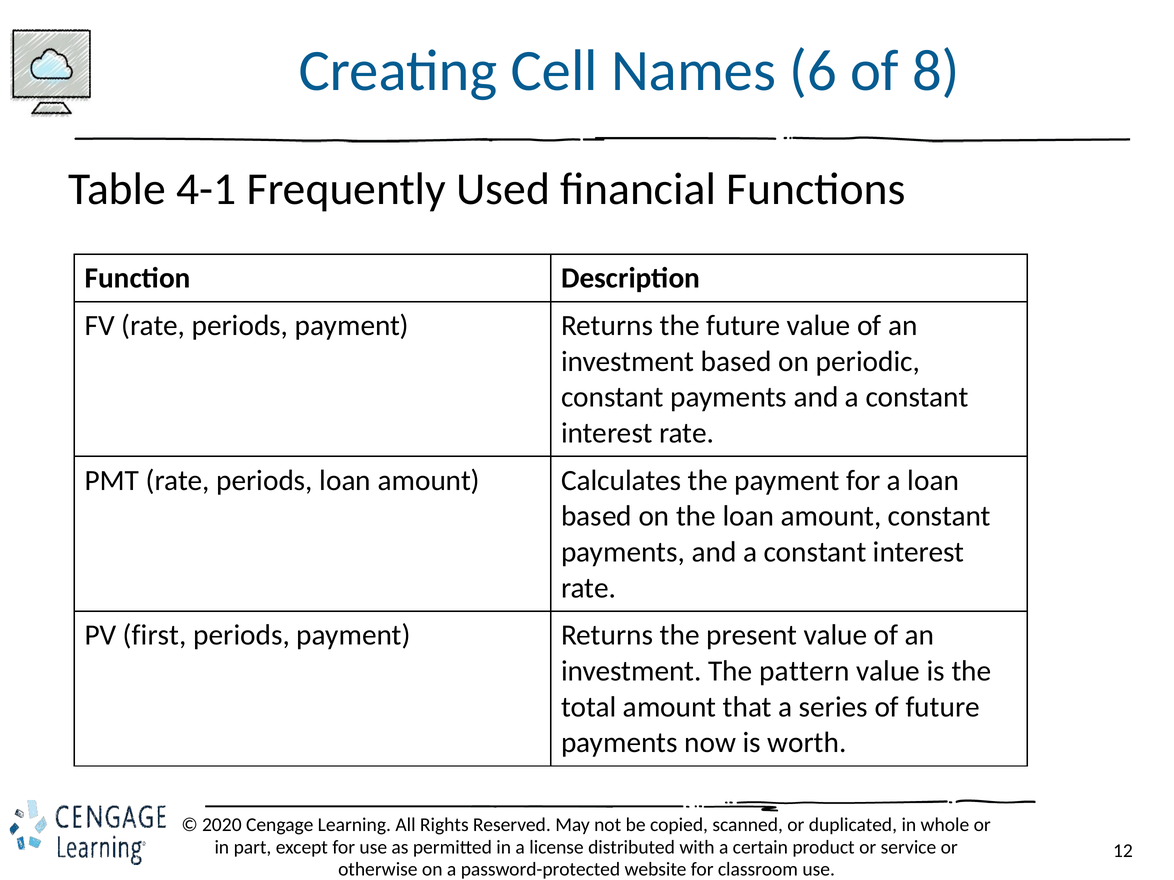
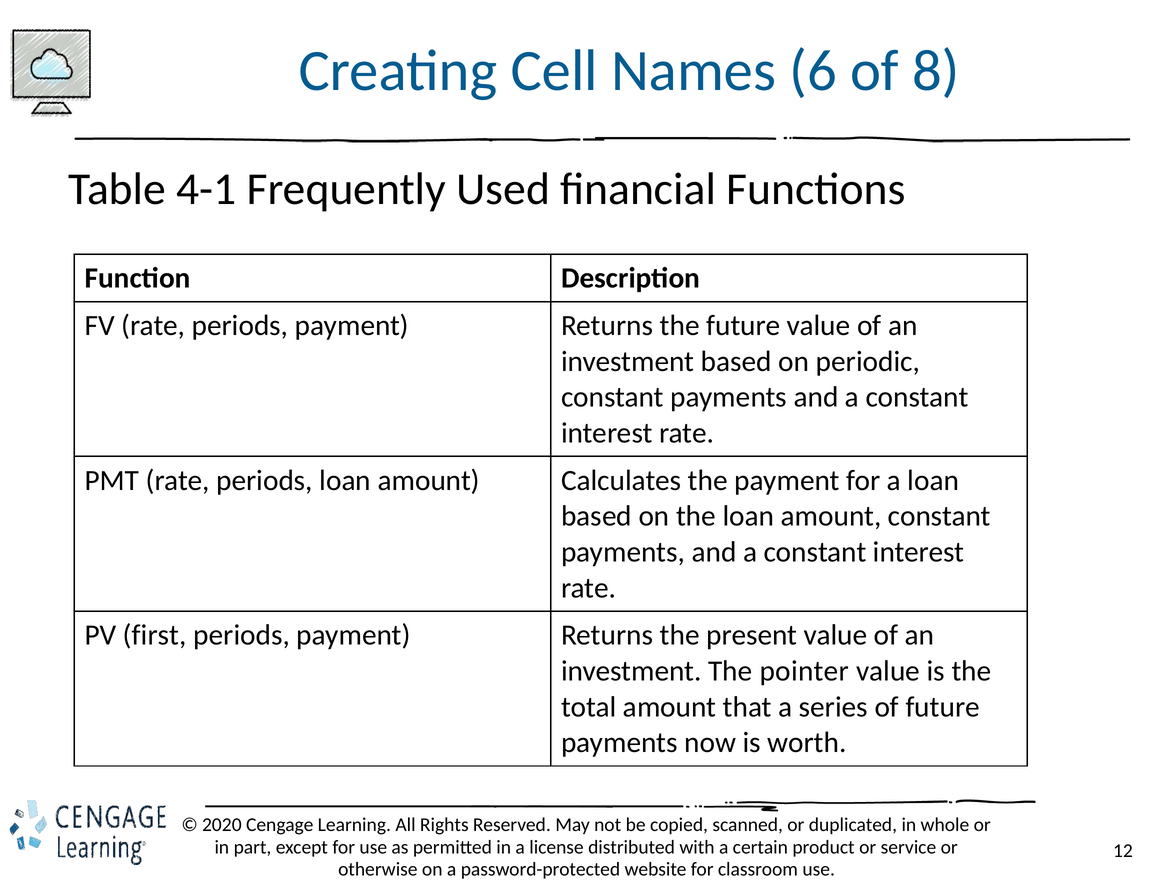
pattern: pattern -> pointer
